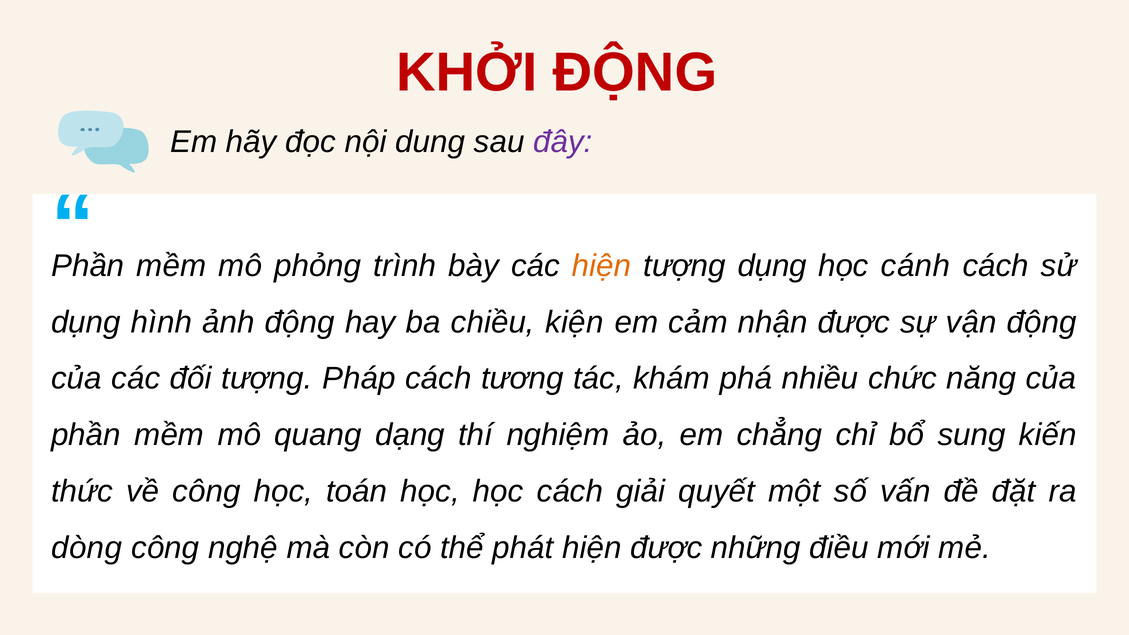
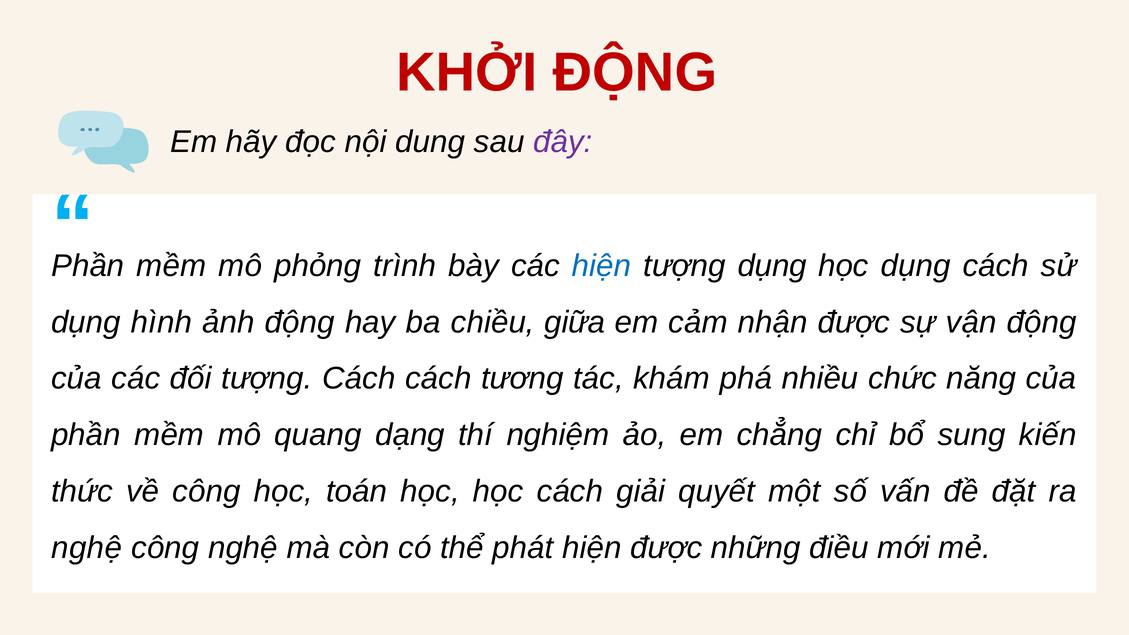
hiện at (602, 266) colour: orange -> blue
học cánh: cánh -> dụng
kiện: kiện -> giữa
tượng Pháp: Pháp -> Cách
dòng at (87, 548): dòng -> nghệ
